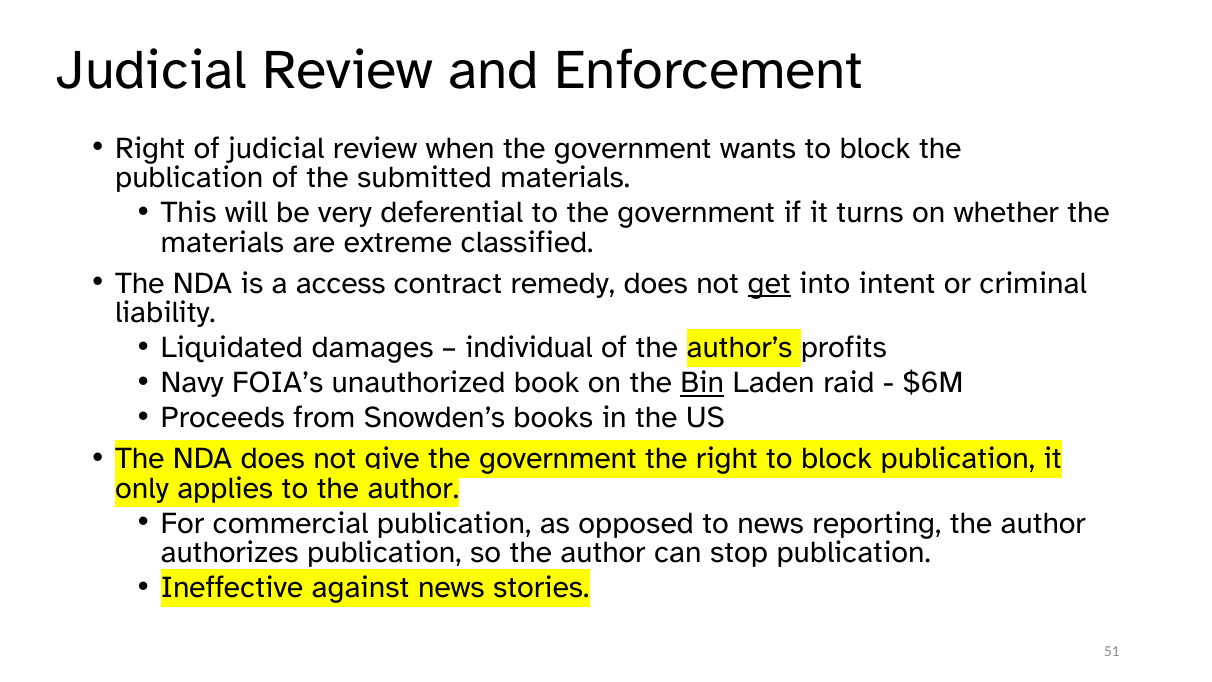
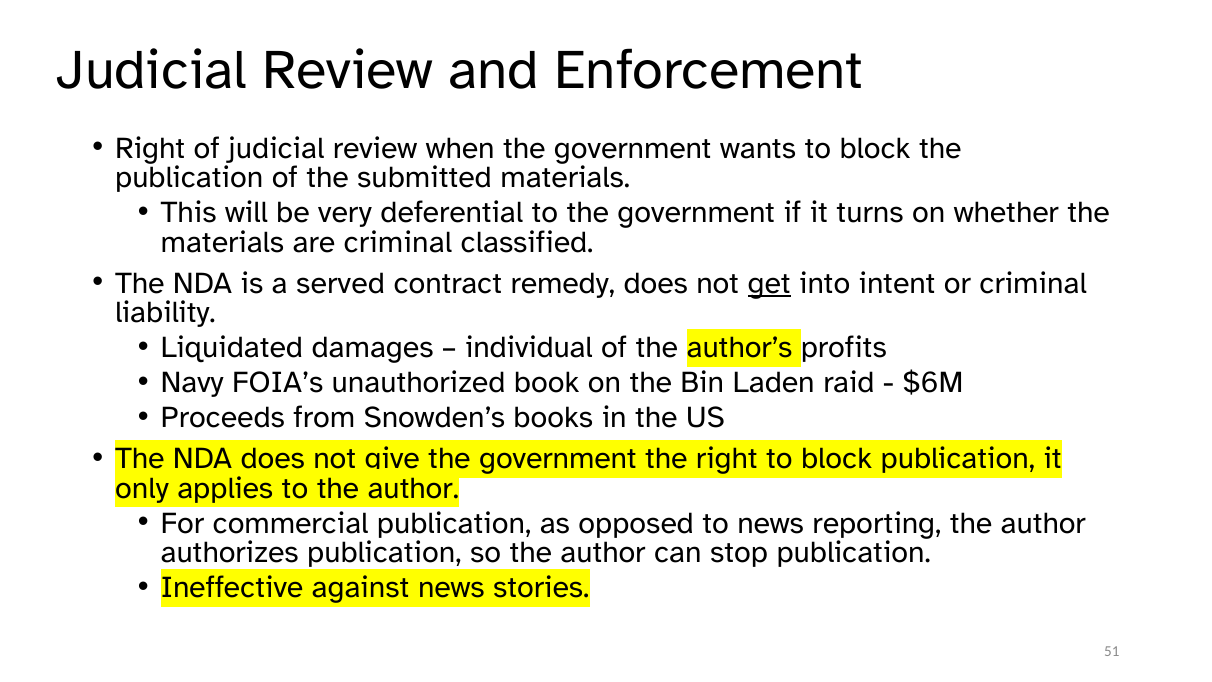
are extreme: extreme -> criminal
access: access -> served
Bin underline: present -> none
